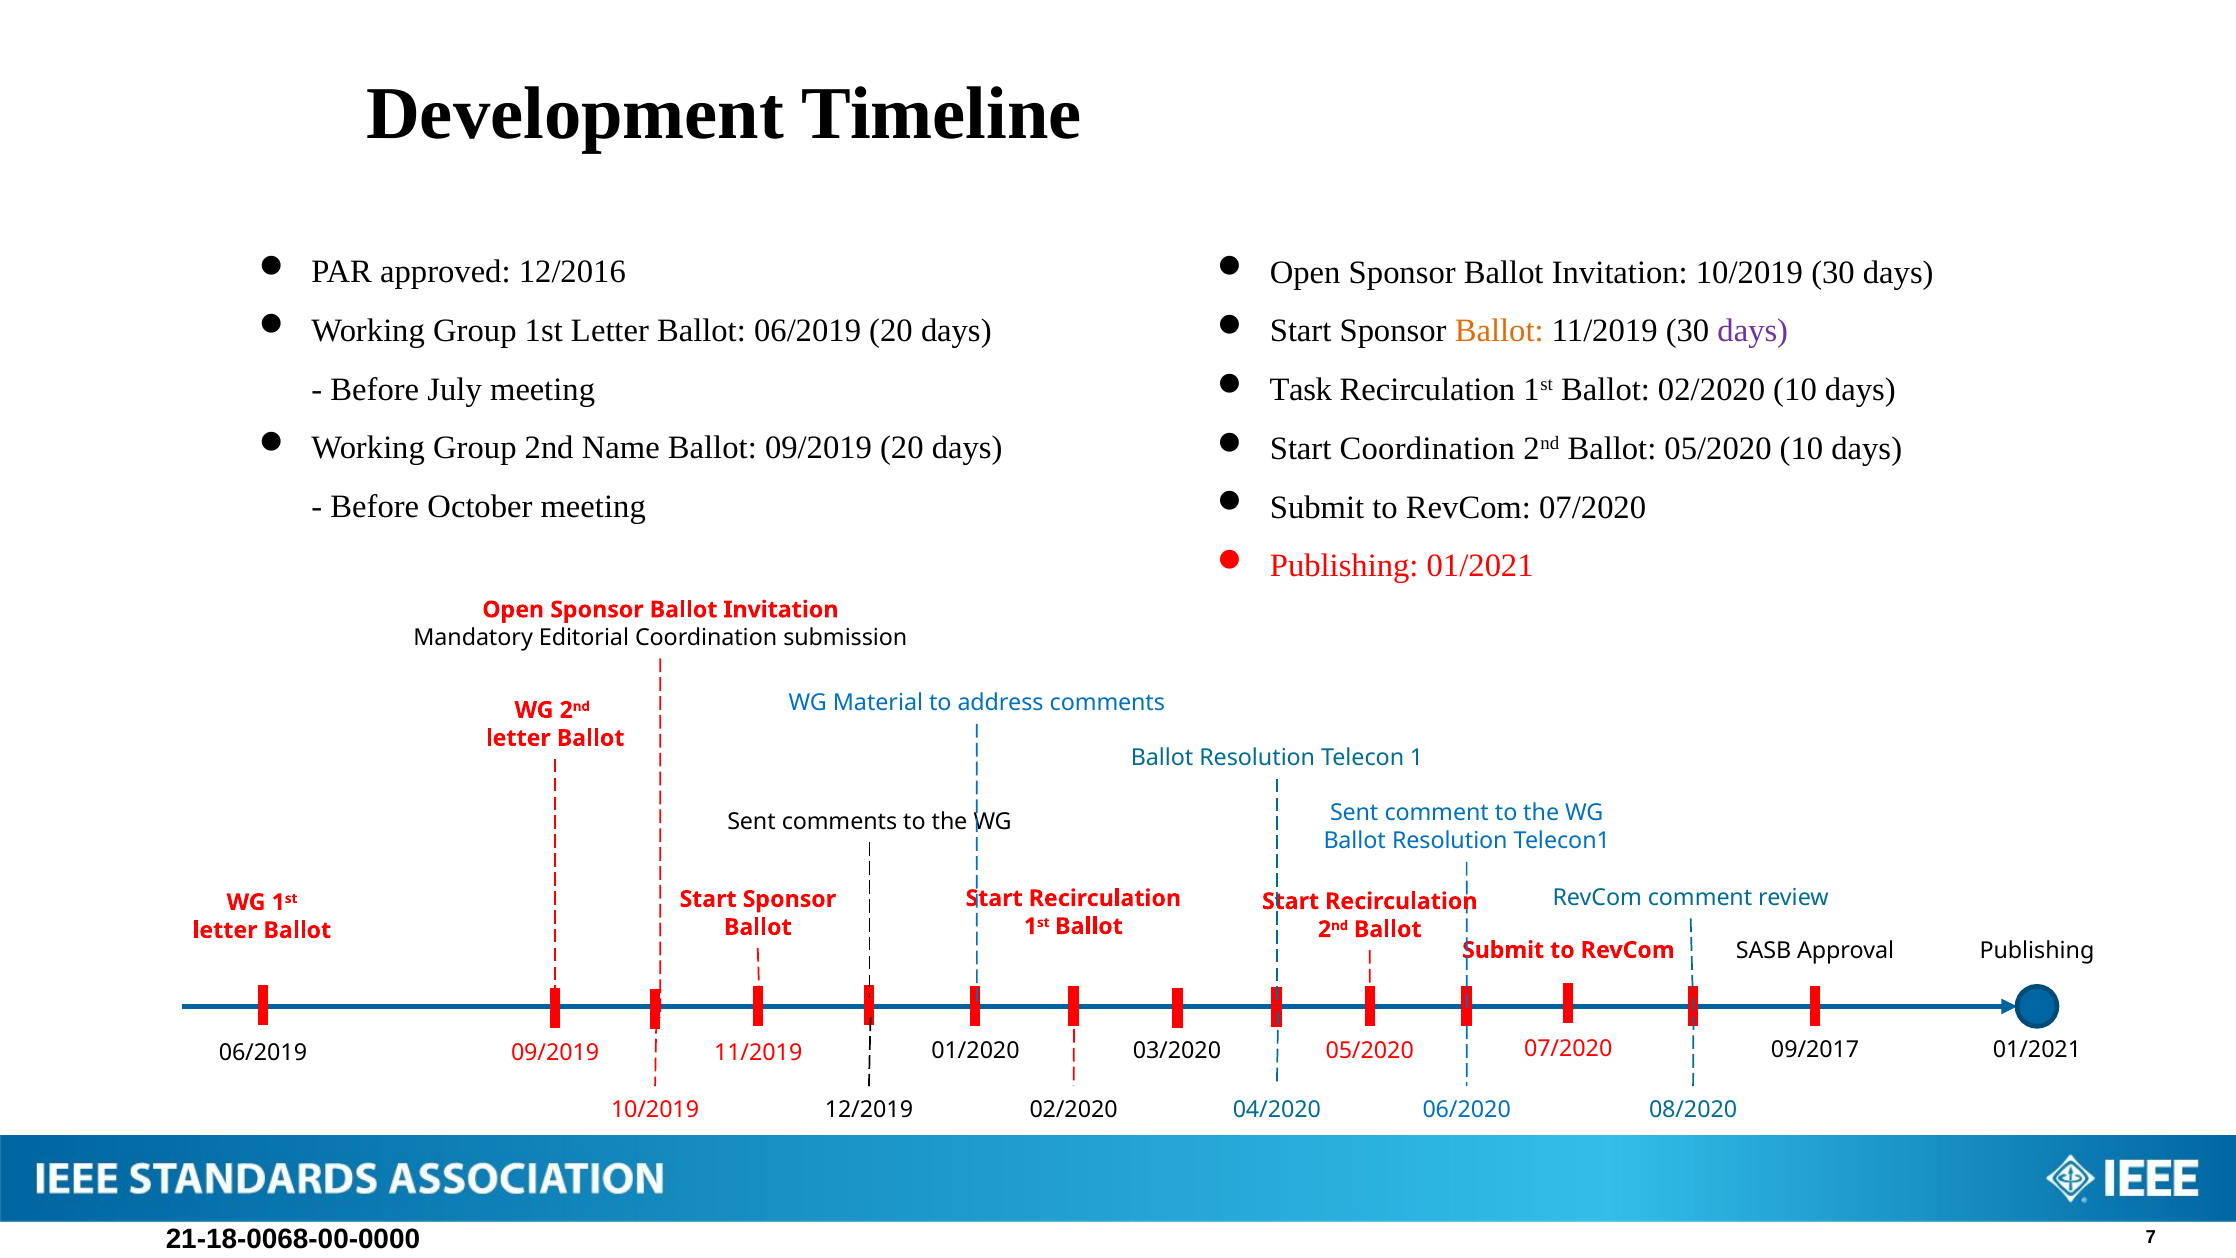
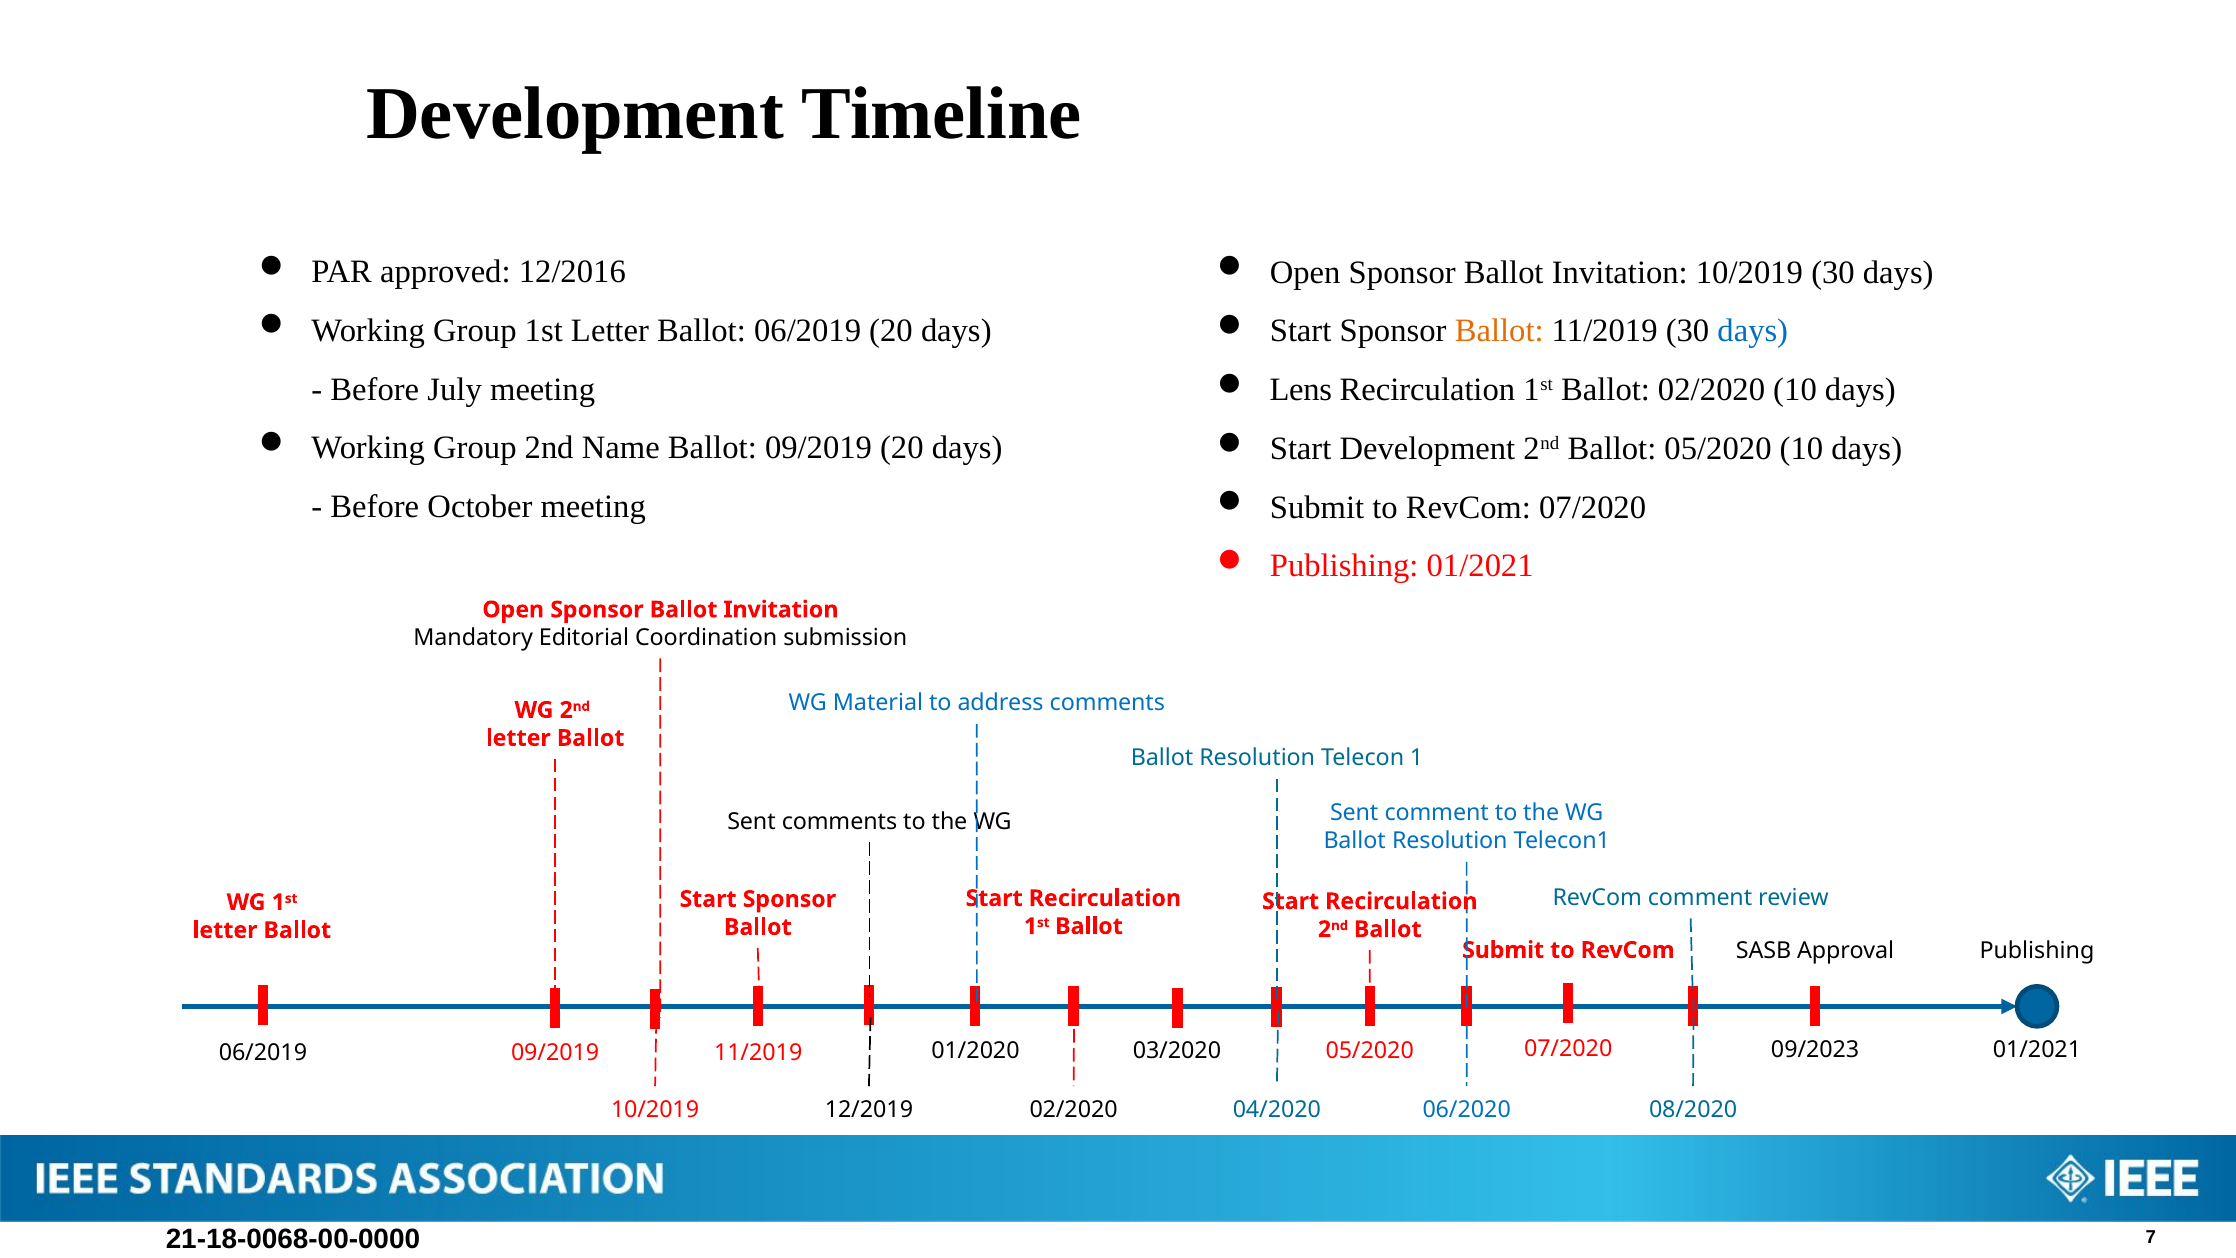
days at (1753, 331) colour: purple -> blue
Task: Task -> Lens
Start Coordination: Coordination -> Development
09/2017: 09/2017 -> 09/2023
